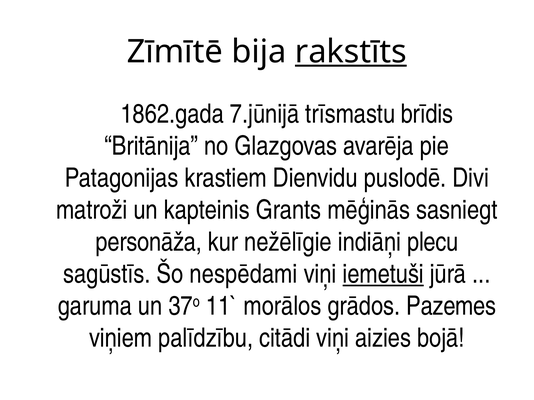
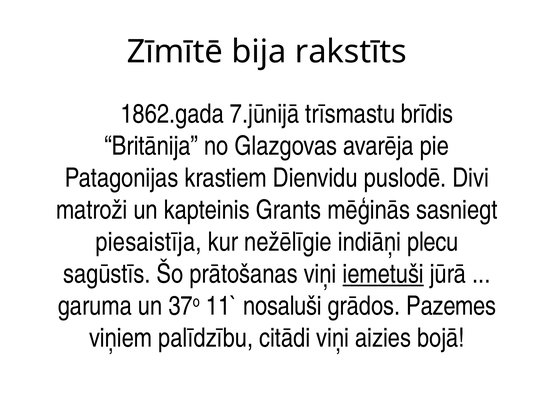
rakstīts underline: present -> none
personāža: personāža -> piesaistīja
nespēdami: nespēdami -> prātošanas
morālos: morālos -> nosaluši
